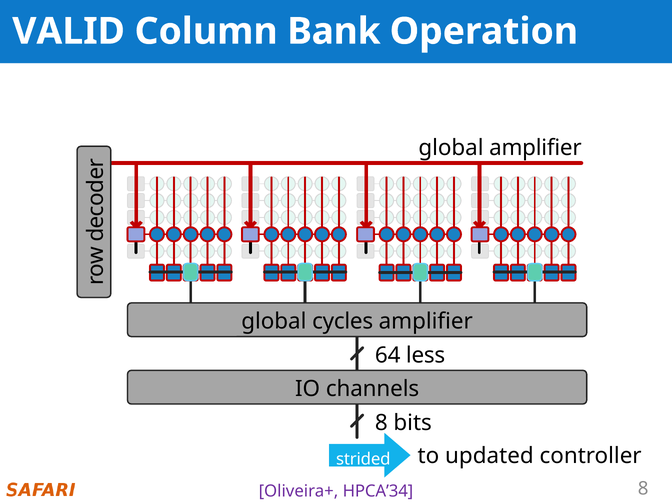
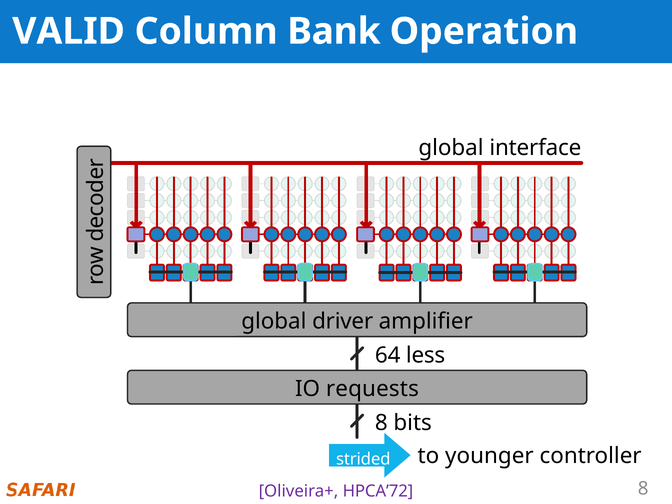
global amplifier: amplifier -> interface
cycles: cycles -> driver
channels: channels -> requests
updated: updated -> younger
HPCA’34: HPCA’34 -> HPCA’72
